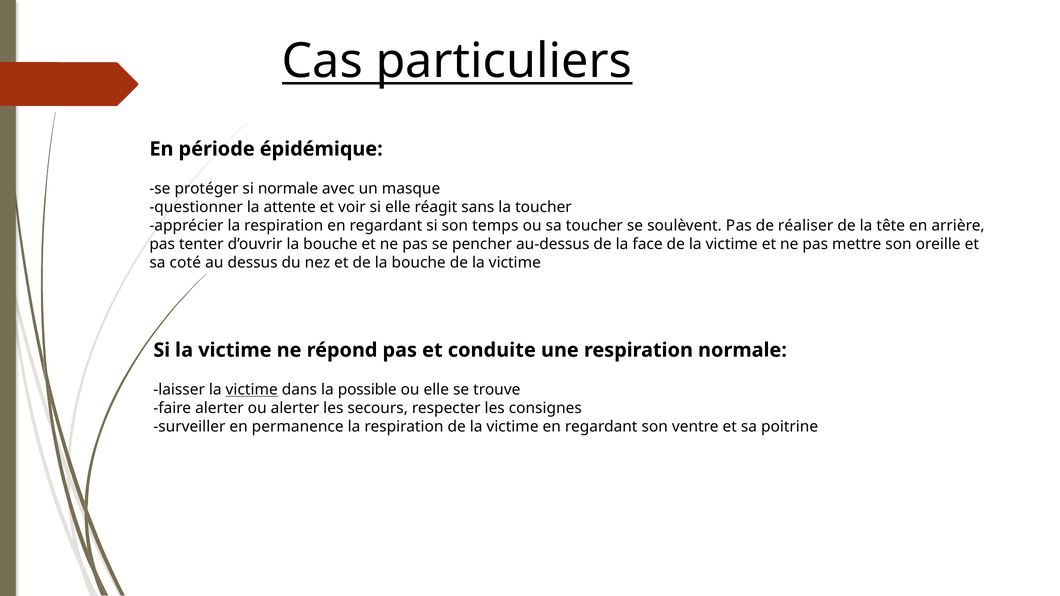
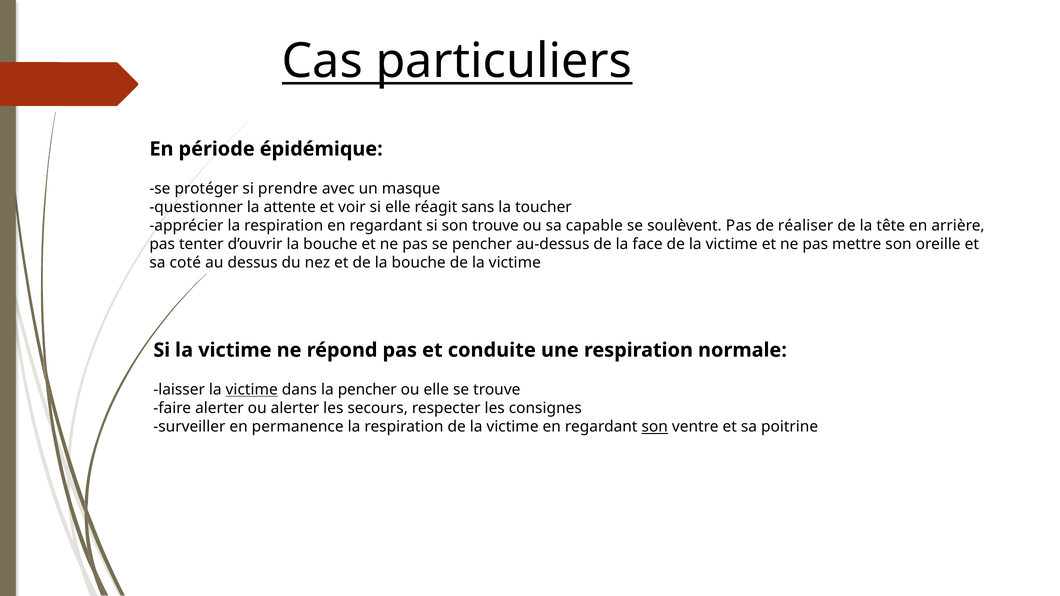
si normale: normale -> prendre
son temps: temps -> trouve
sa toucher: toucher -> capable
la possible: possible -> pencher
son at (655, 427) underline: none -> present
